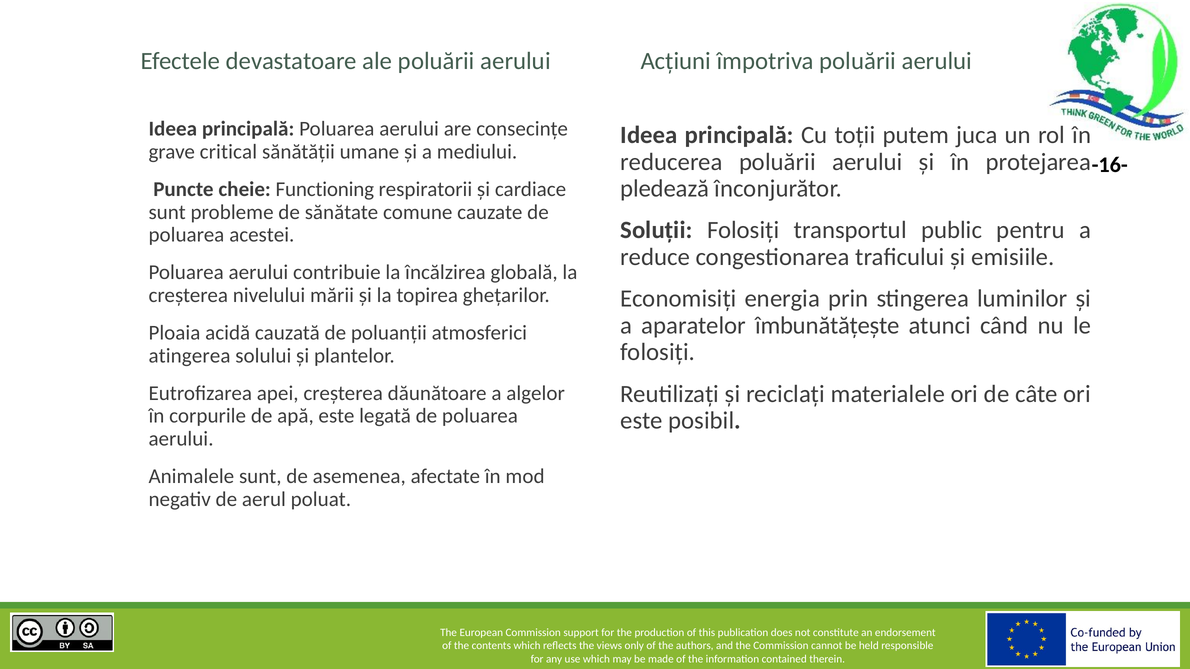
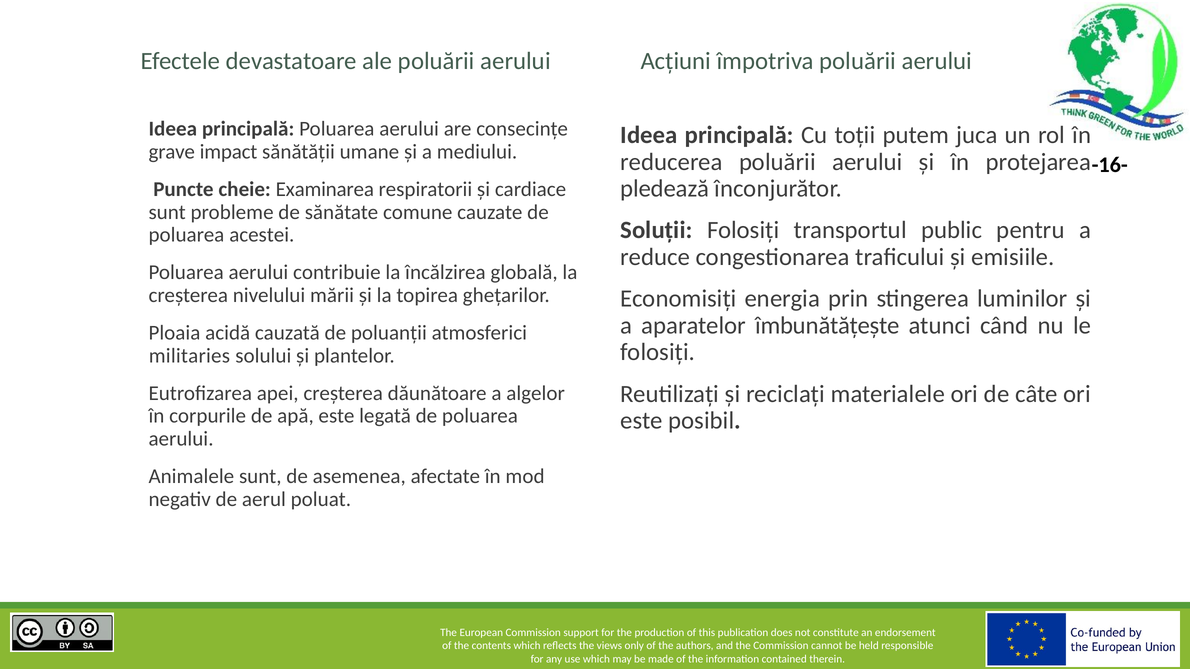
critical: critical -> impact
Functioning: Functioning -> Examinarea
atingerea: atingerea -> militaries
